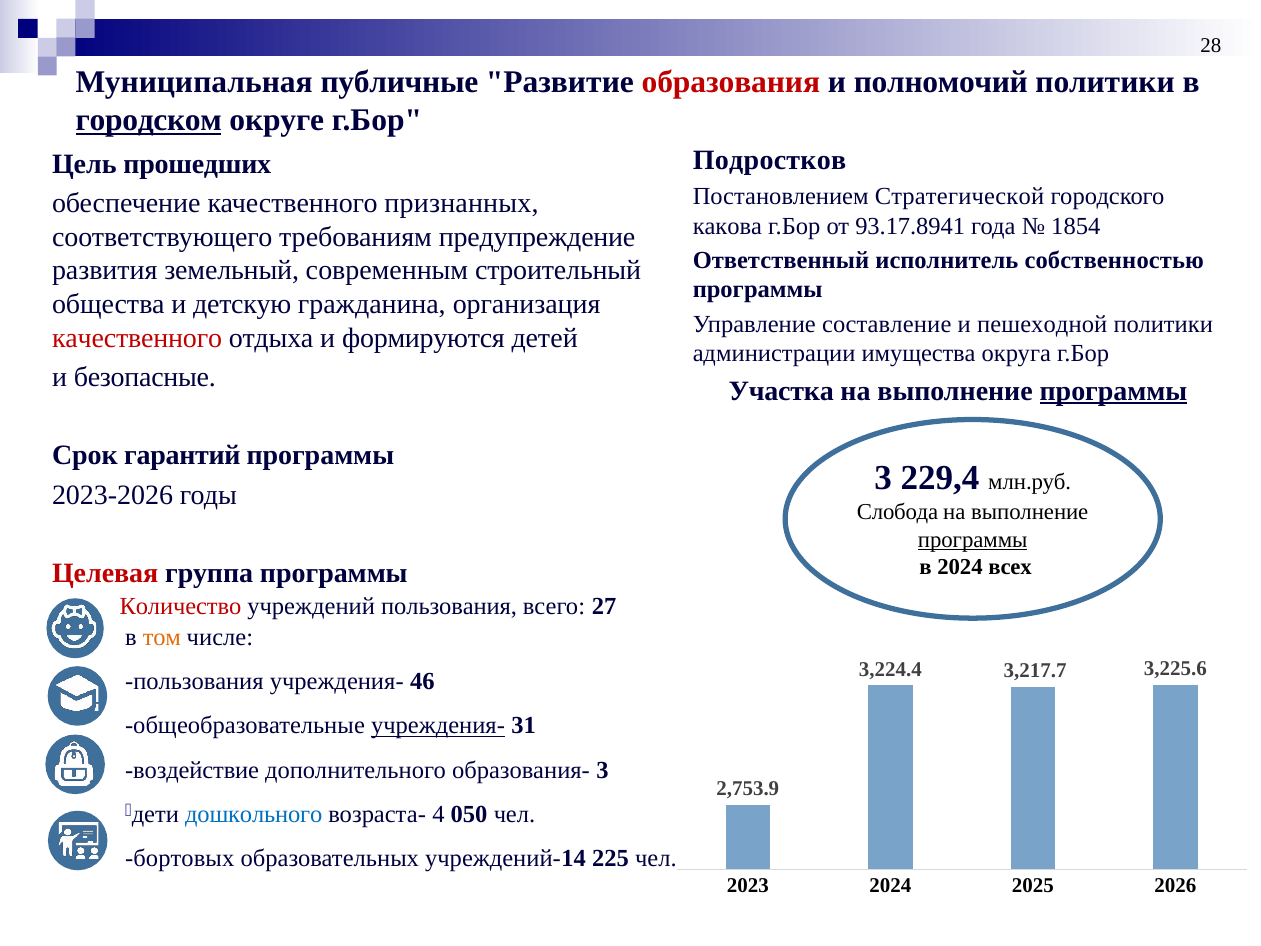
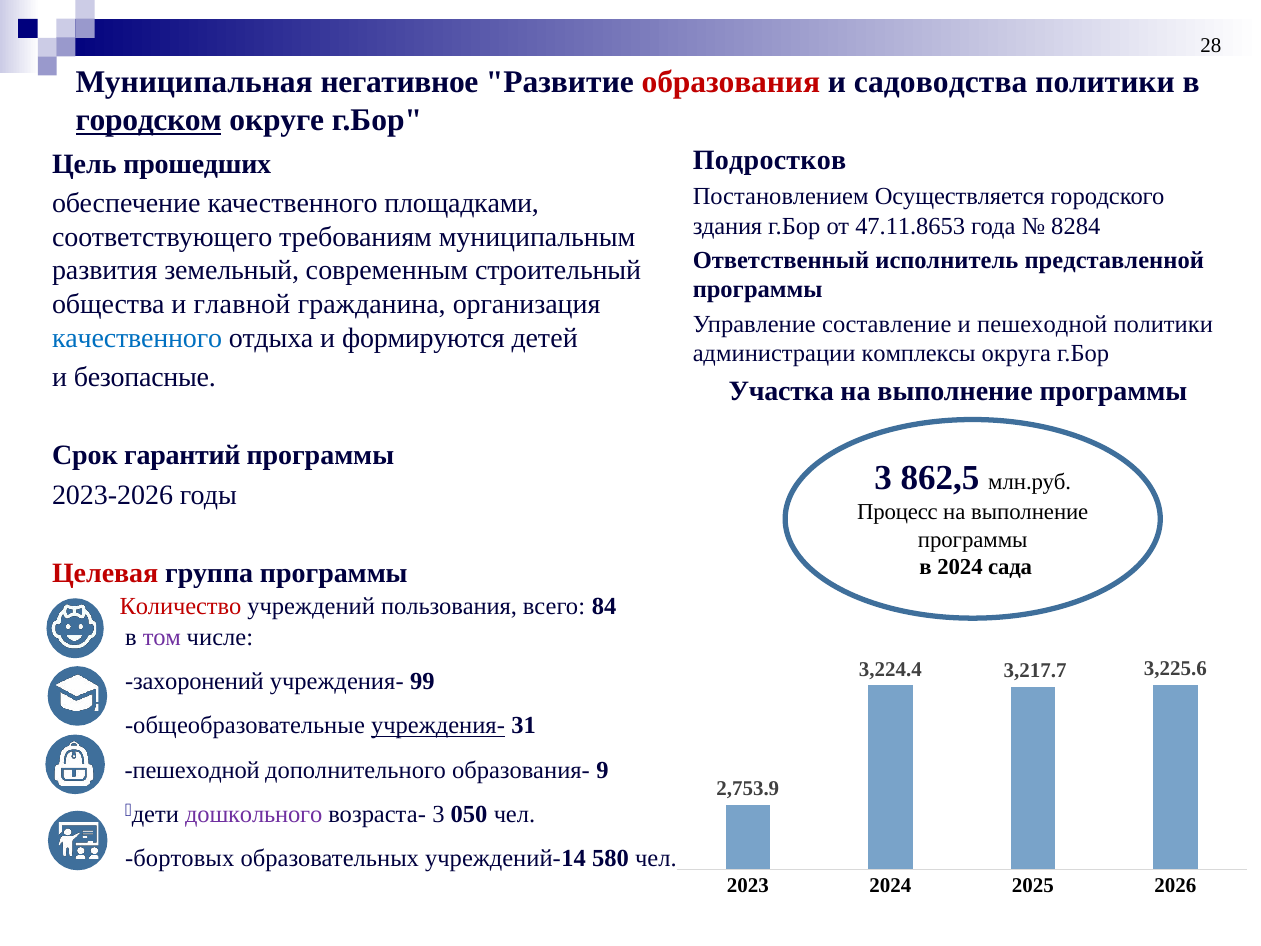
публичные: публичные -> негативное
полномочий: полномочий -> садоводства
Стратегической: Стратегической -> Осуществляется
признанных: признанных -> площадками
какова: какова -> здания
93.17.8941: 93.17.8941 -> 47.11.8653
1854: 1854 -> 8284
предупреждение: предупреждение -> муниципальным
собственностью: собственностью -> представленной
детскую: детскую -> главной
качественного at (137, 338) colour: red -> blue
имущества: имущества -> комплексы
программы at (1113, 391) underline: present -> none
229,4: 229,4 -> 862,5
Слобода: Слобода -> Процесс
программы at (973, 539) underline: present -> none
всех: всех -> сада
27: 27 -> 84
том colour: orange -> purple
пользования at (194, 681): пользования -> захоронений
46: 46 -> 99
воздействие at (192, 770): воздействие -> пешеходной
образования- 3: 3 -> 9
дошкольного colour: blue -> purple
возраста- 4: 4 -> 3
225: 225 -> 580
